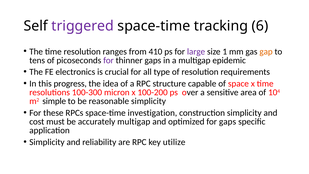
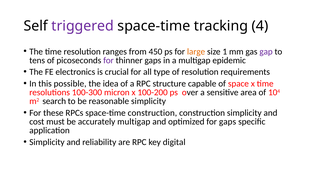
6: 6 -> 4
410: 410 -> 450
large colour: purple -> orange
gap colour: orange -> purple
progress: progress -> possible
simple: simple -> search
space-time investigation: investigation -> construction
utilize: utilize -> digital
